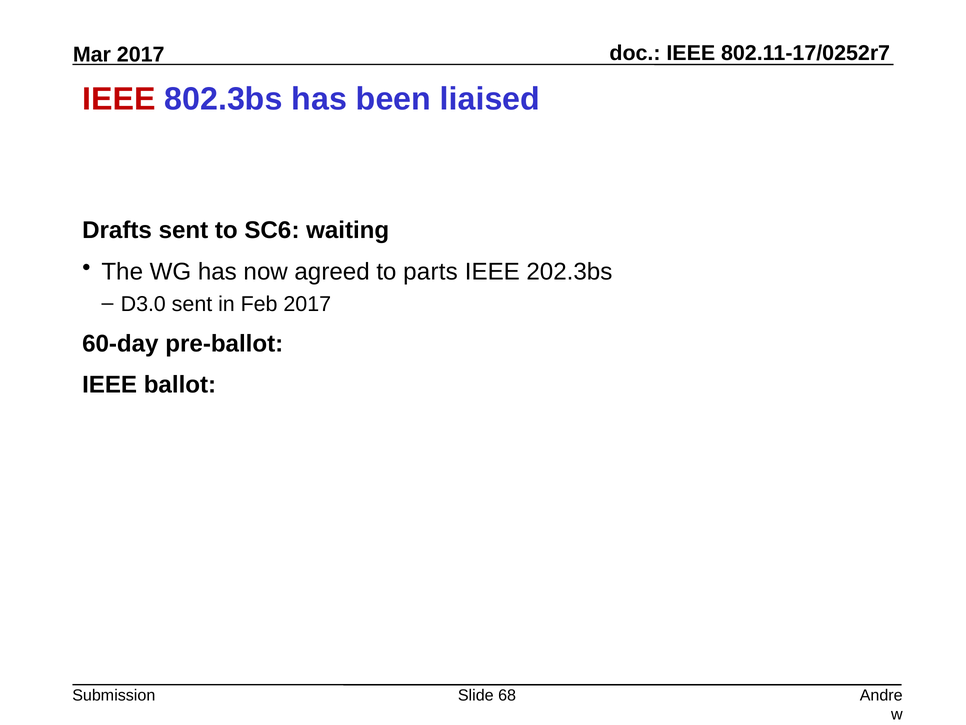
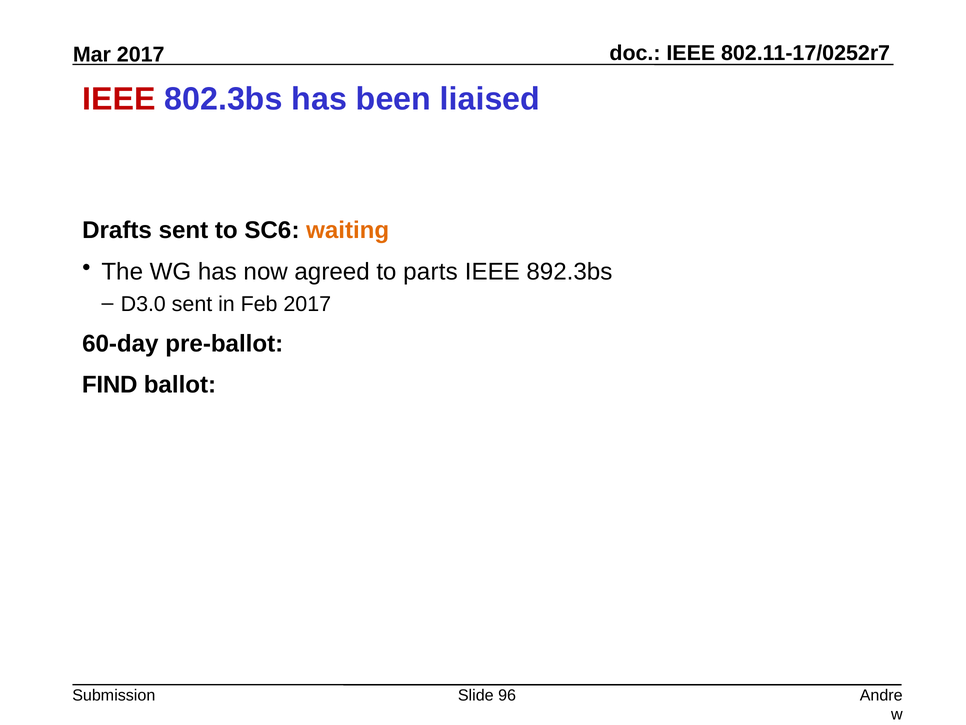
waiting colour: black -> orange
202.3bs: 202.3bs -> 892.3bs
IEEE at (110, 385): IEEE -> FIND
68: 68 -> 96
